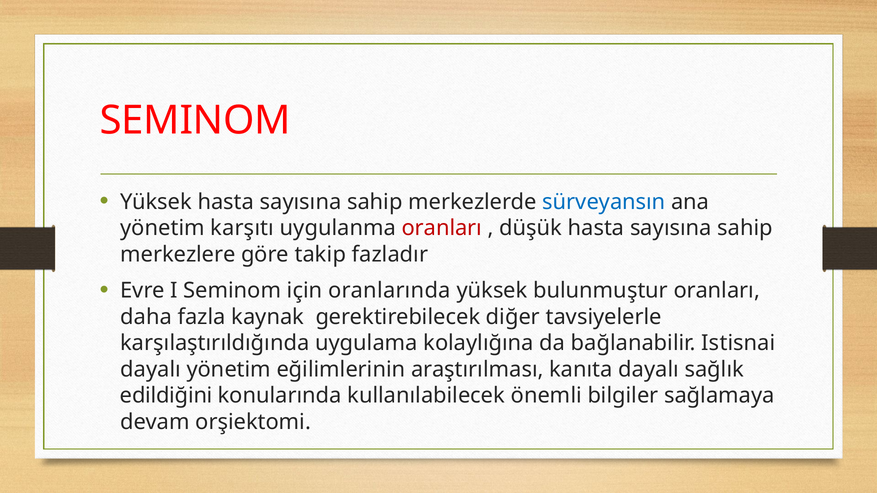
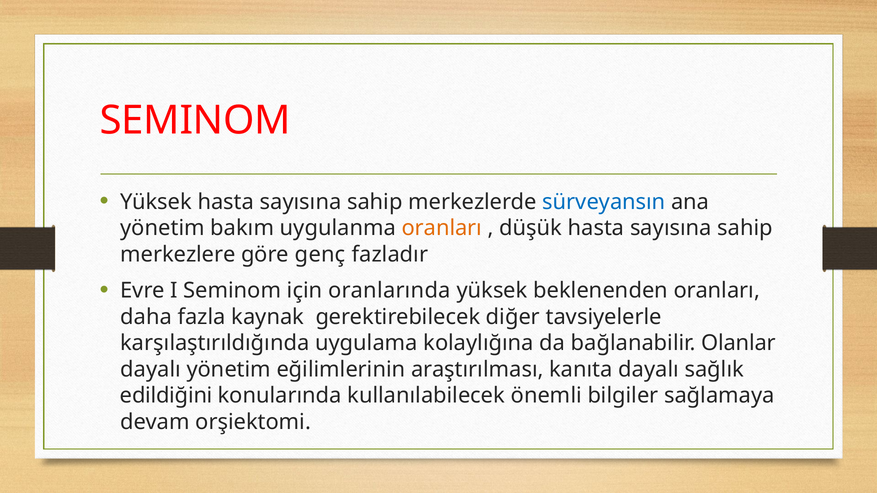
karşıtı: karşıtı -> bakım
oranları at (442, 228) colour: red -> orange
takip: takip -> genç
bulunmuştur: bulunmuştur -> beklenenden
Istisnai: Istisnai -> Olanlar
